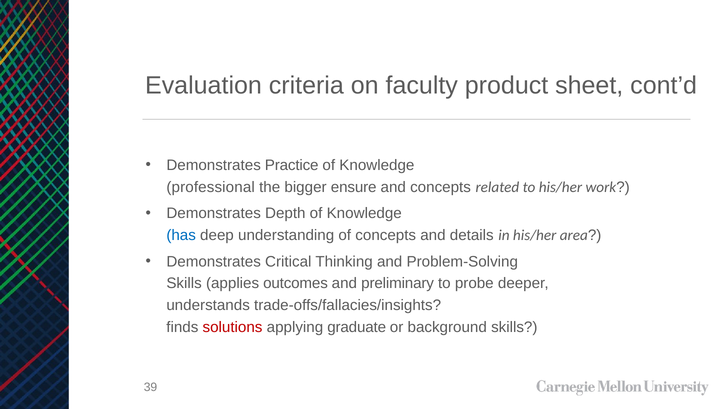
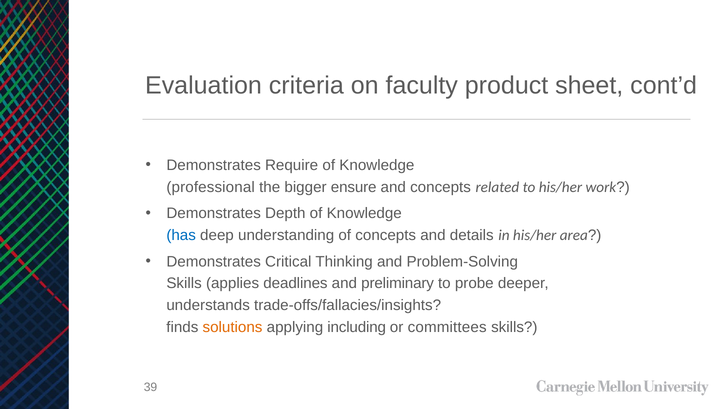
Practice: Practice -> Require
outcomes: outcomes -> deadlines
solutions colour: red -> orange
graduate: graduate -> including
background: background -> committees
